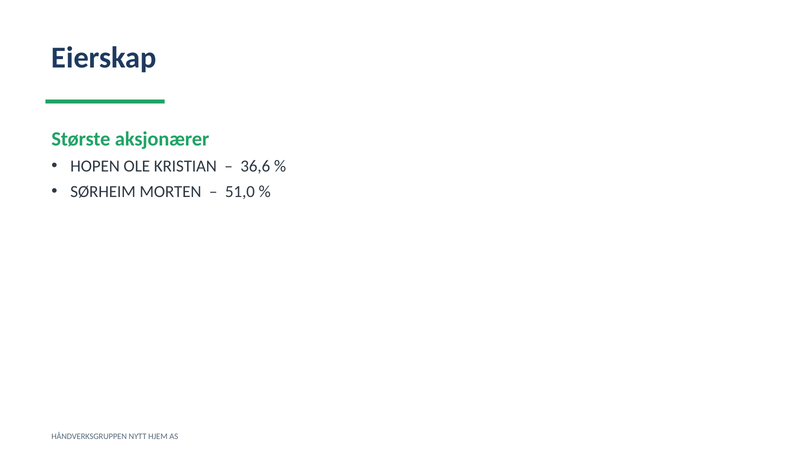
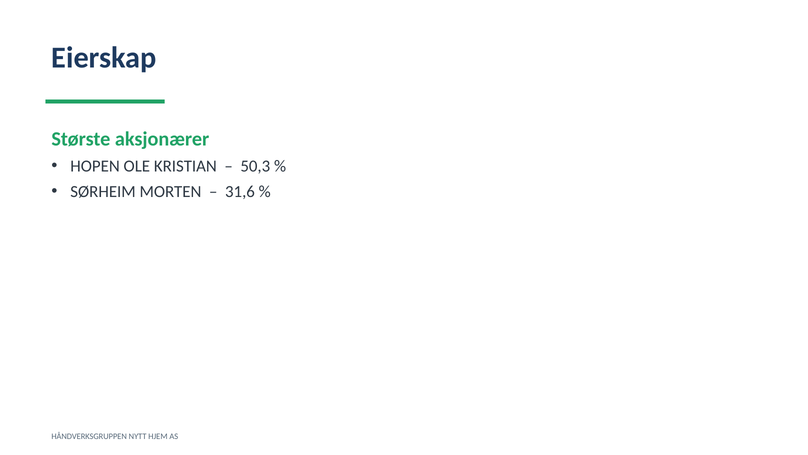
36,6: 36,6 -> 50,3
51,0: 51,0 -> 31,6
